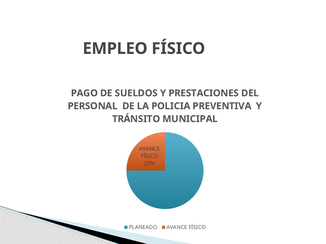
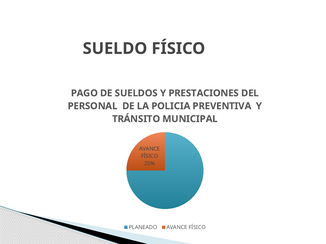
EMPLEO: EMPLEO -> SUELDO
